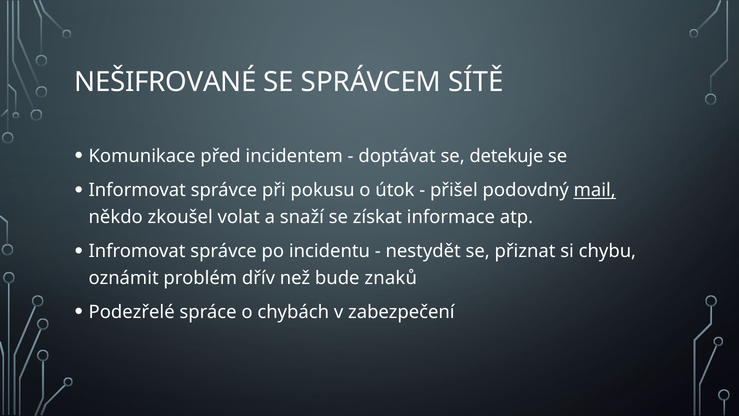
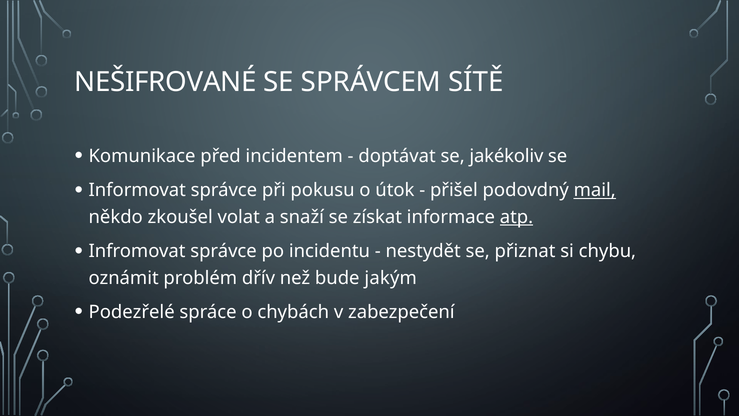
detekuje: detekuje -> jakékoliv
atp underline: none -> present
znaků: znaků -> jakým
